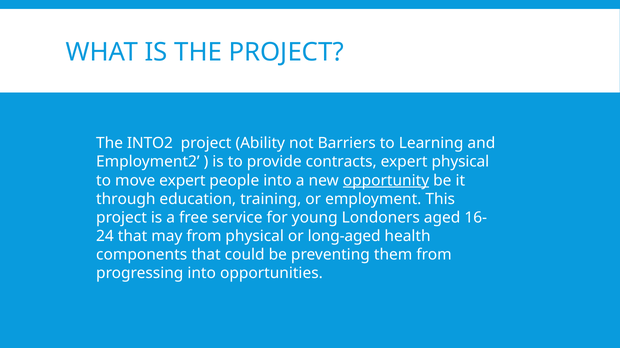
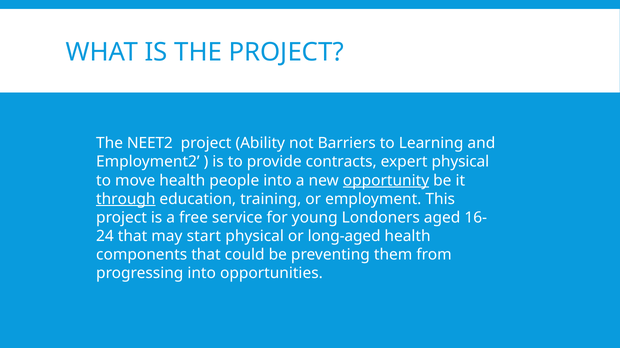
INTO2: INTO2 -> NEET2
move expert: expert -> health
through underline: none -> present
may from: from -> start
